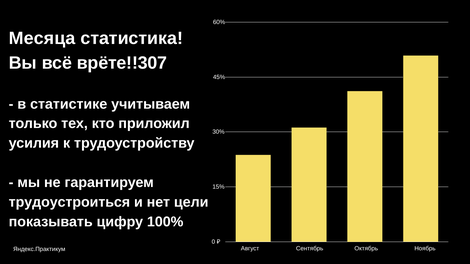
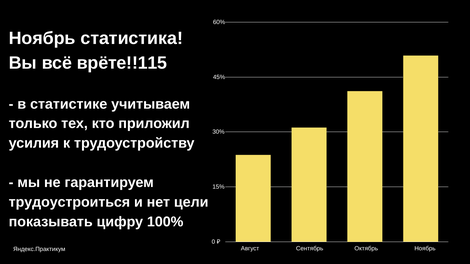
Месяца at (42, 38): Месяца -> Ноябрь
врёте!!307: врёте!!307 -> врёте!!115
